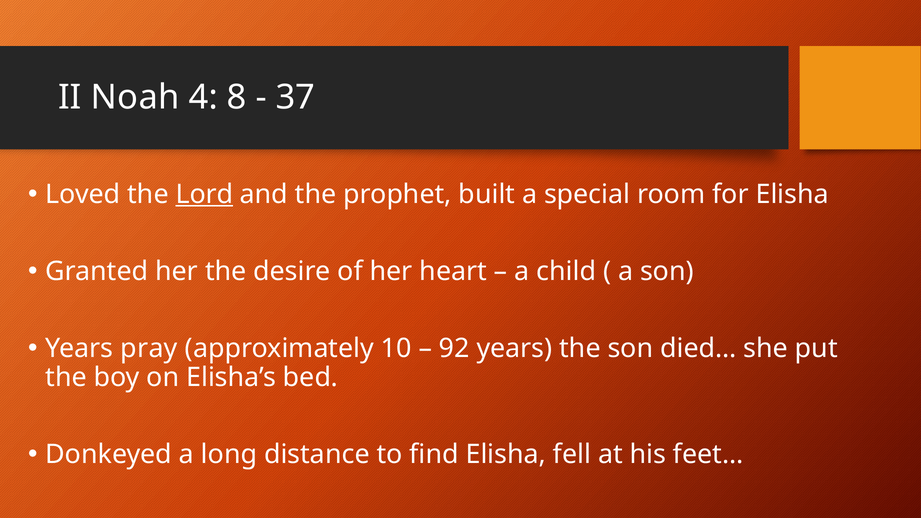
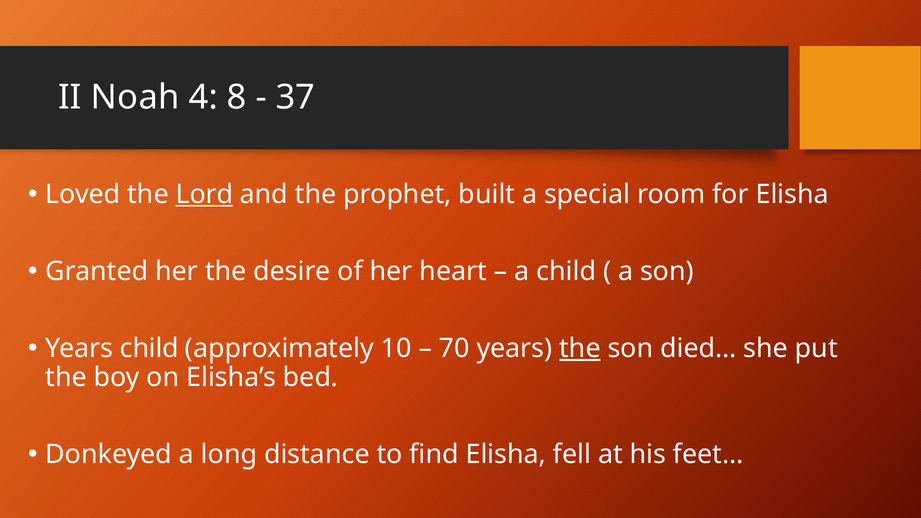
Years pray: pray -> child
92: 92 -> 70
the at (580, 348) underline: none -> present
